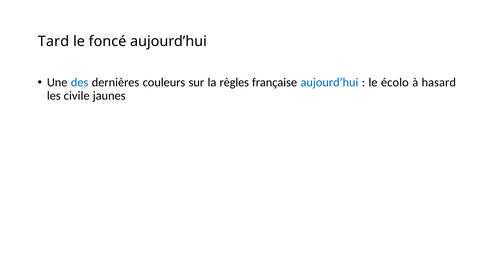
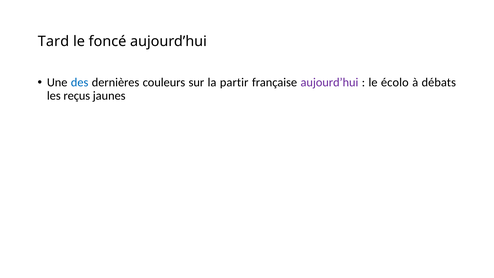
règles: règles -> partir
aujourd’hui at (329, 82) colour: blue -> purple
hasard: hasard -> débats
civile: civile -> reçus
